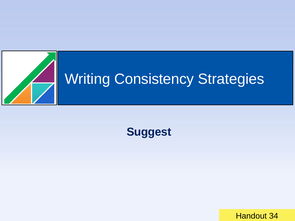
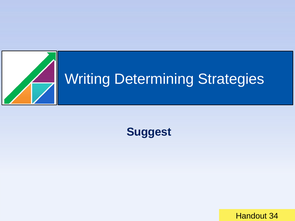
Consistency: Consistency -> Determining
